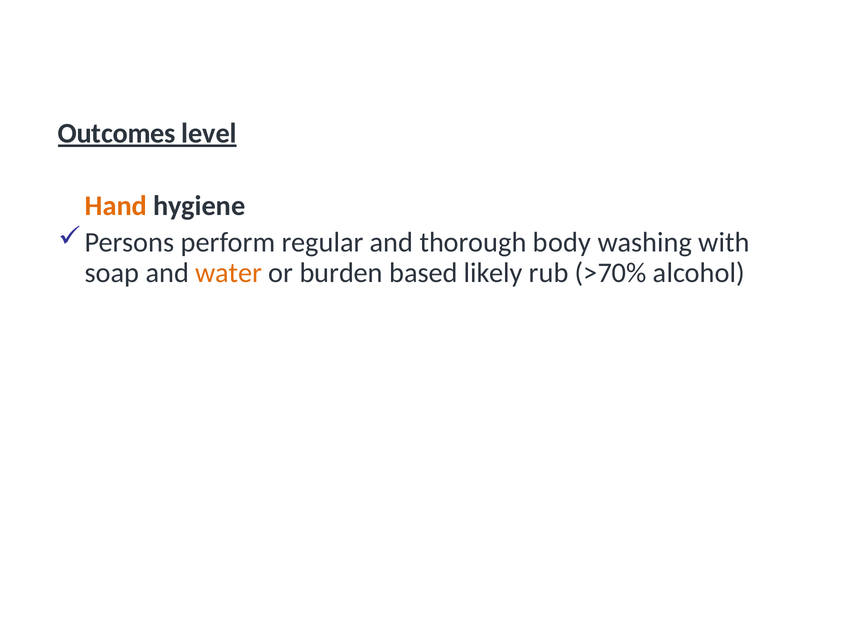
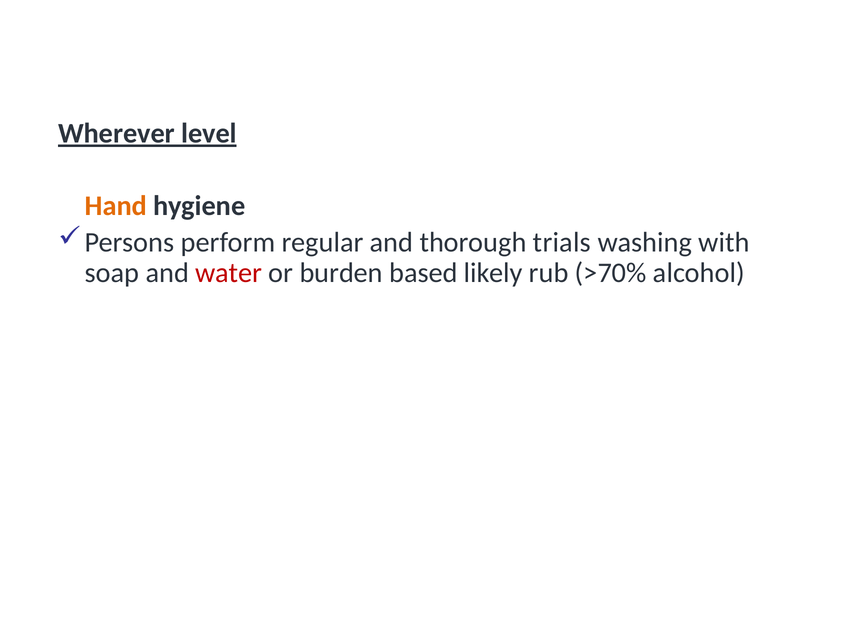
Outcomes: Outcomes -> Wherever
body: body -> trials
water colour: orange -> red
